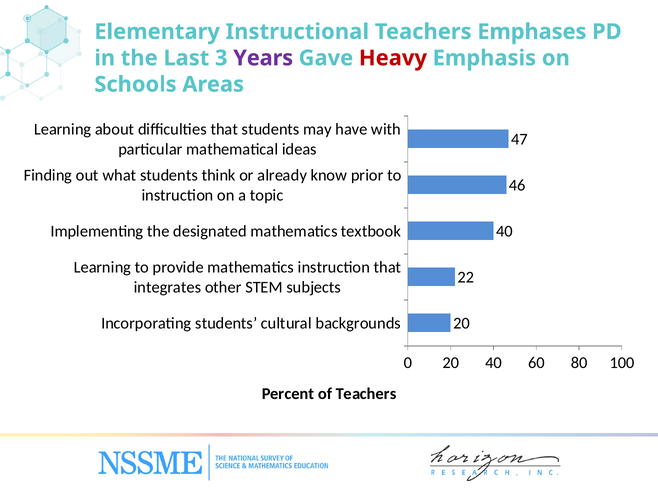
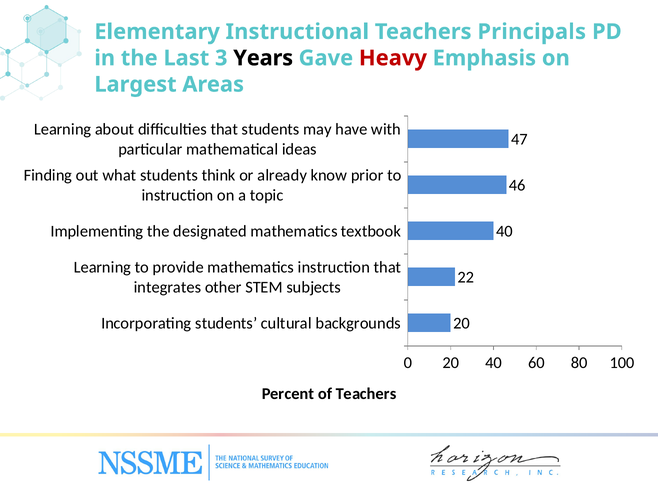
Emphases: Emphases -> Principals
Years colour: purple -> black
Schools: Schools -> Largest
